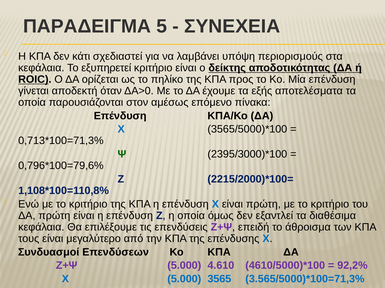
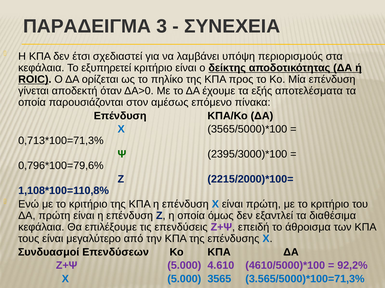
5: 5 -> 3
κάτι: κάτι -> έτσι
